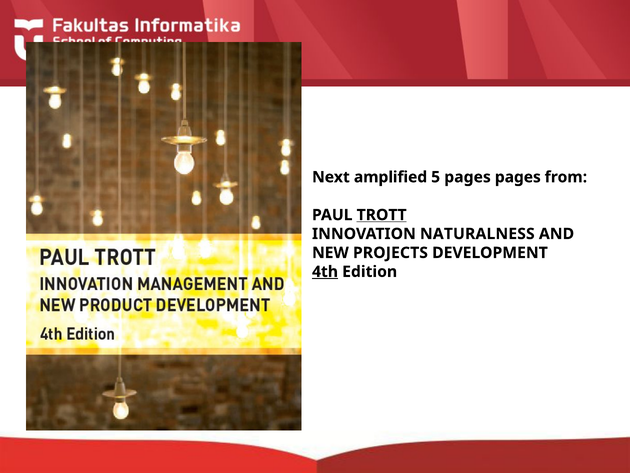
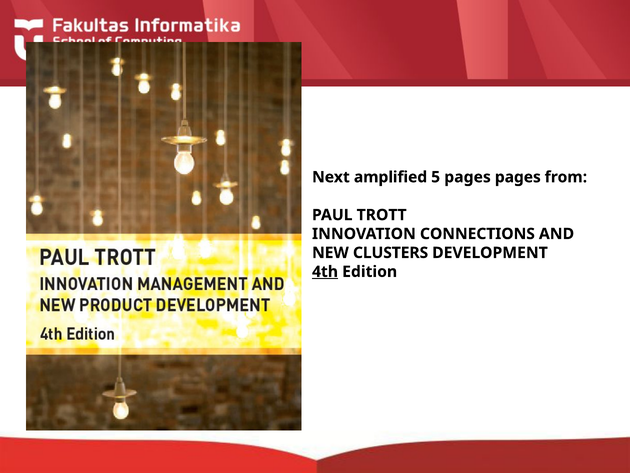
TROTT underline: present -> none
NATURALNESS: NATURALNESS -> CONNECTIONS
PROJECTS: PROJECTS -> CLUSTERS
